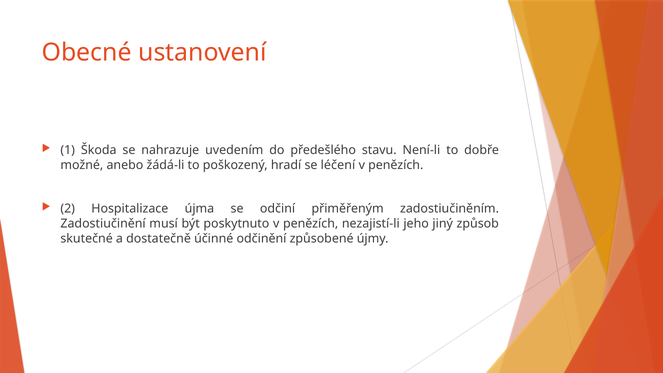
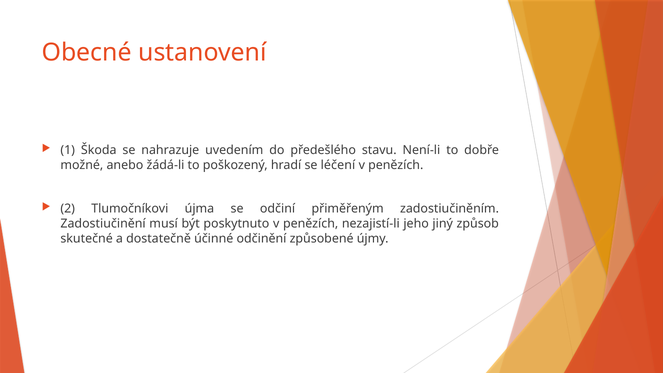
Hospitalizace: Hospitalizace -> Tlumočníkovi
